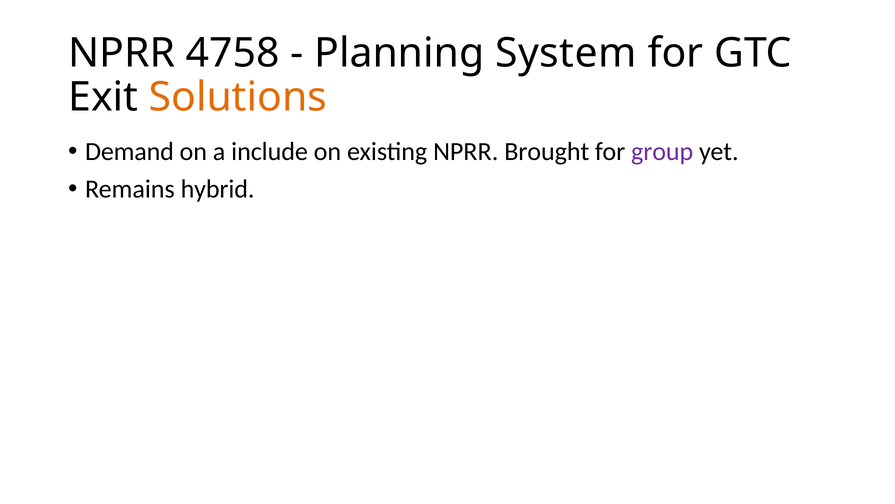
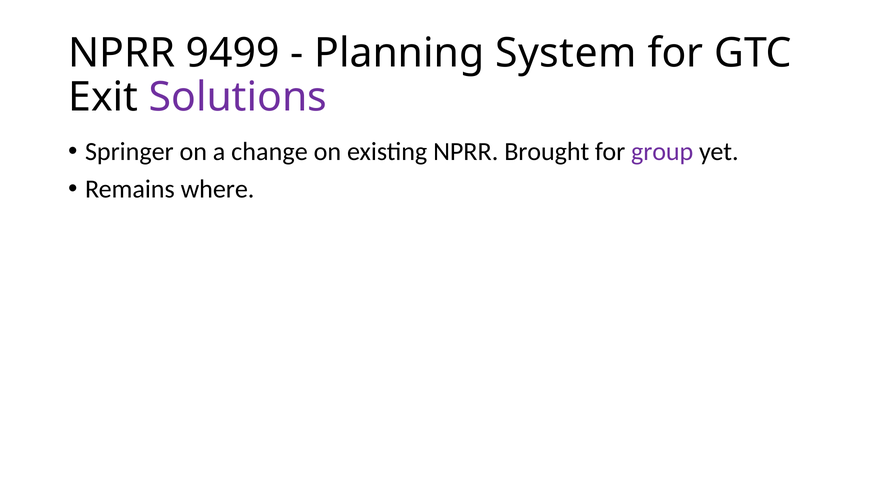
4758: 4758 -> 9499
Solutions colour: orange -> purple
Demand: Demand -> Springer
include: include -> change
hybrid: hybrid -> where
